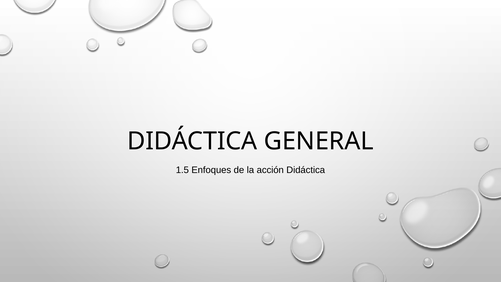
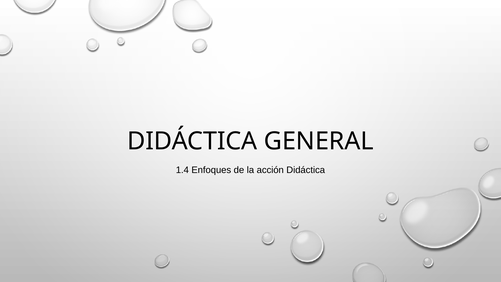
1.5: 1.5 -> 1.4
